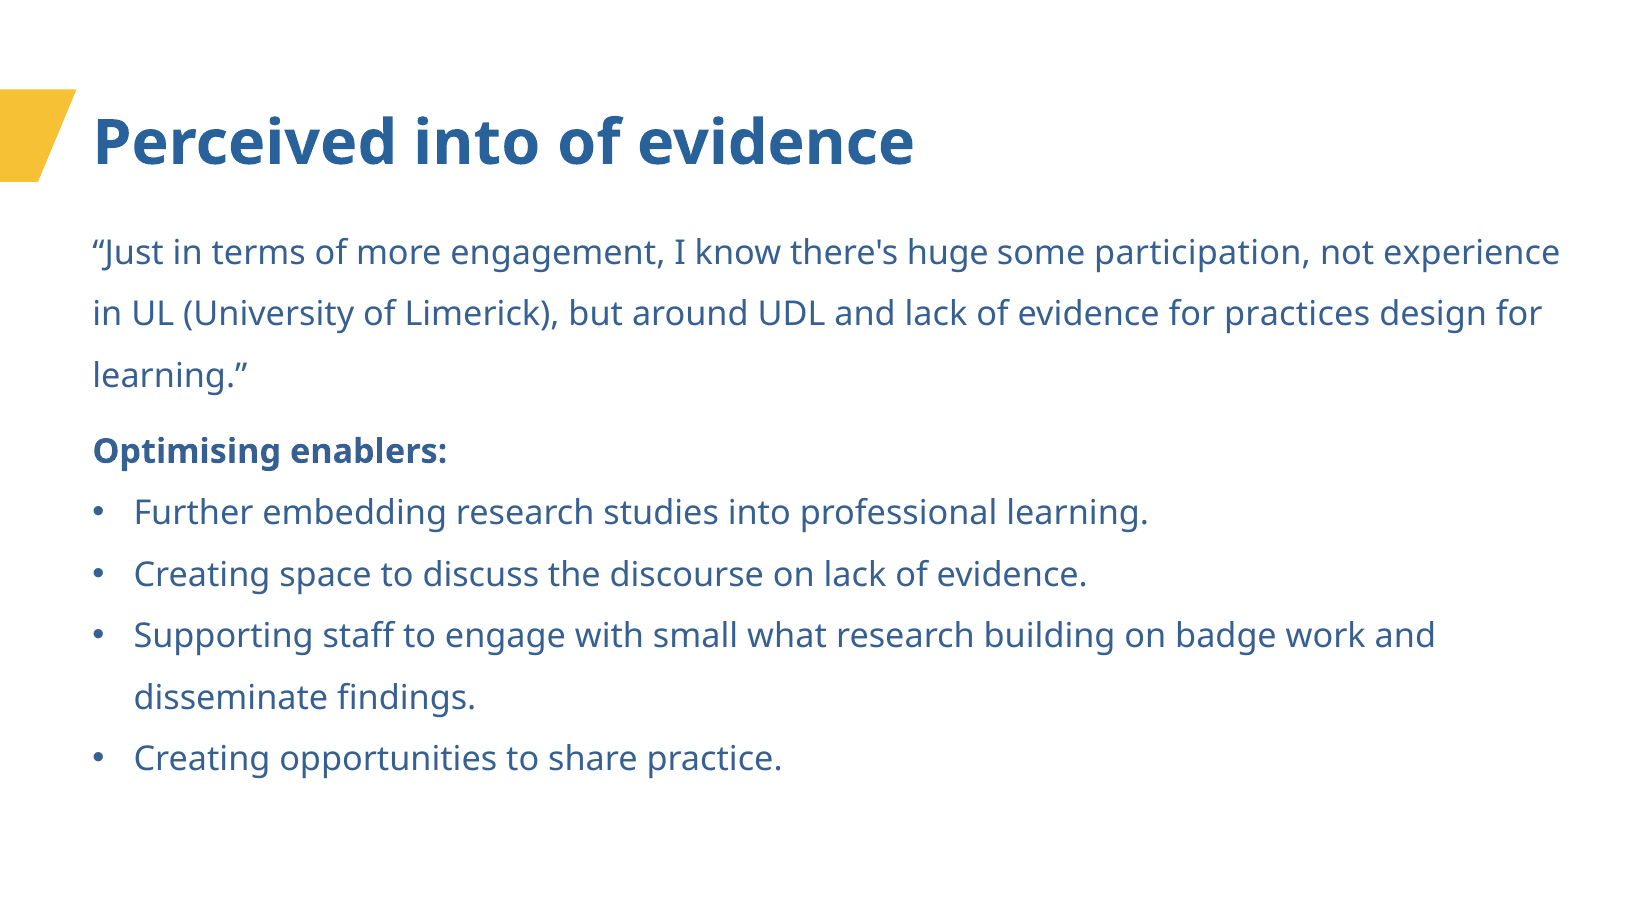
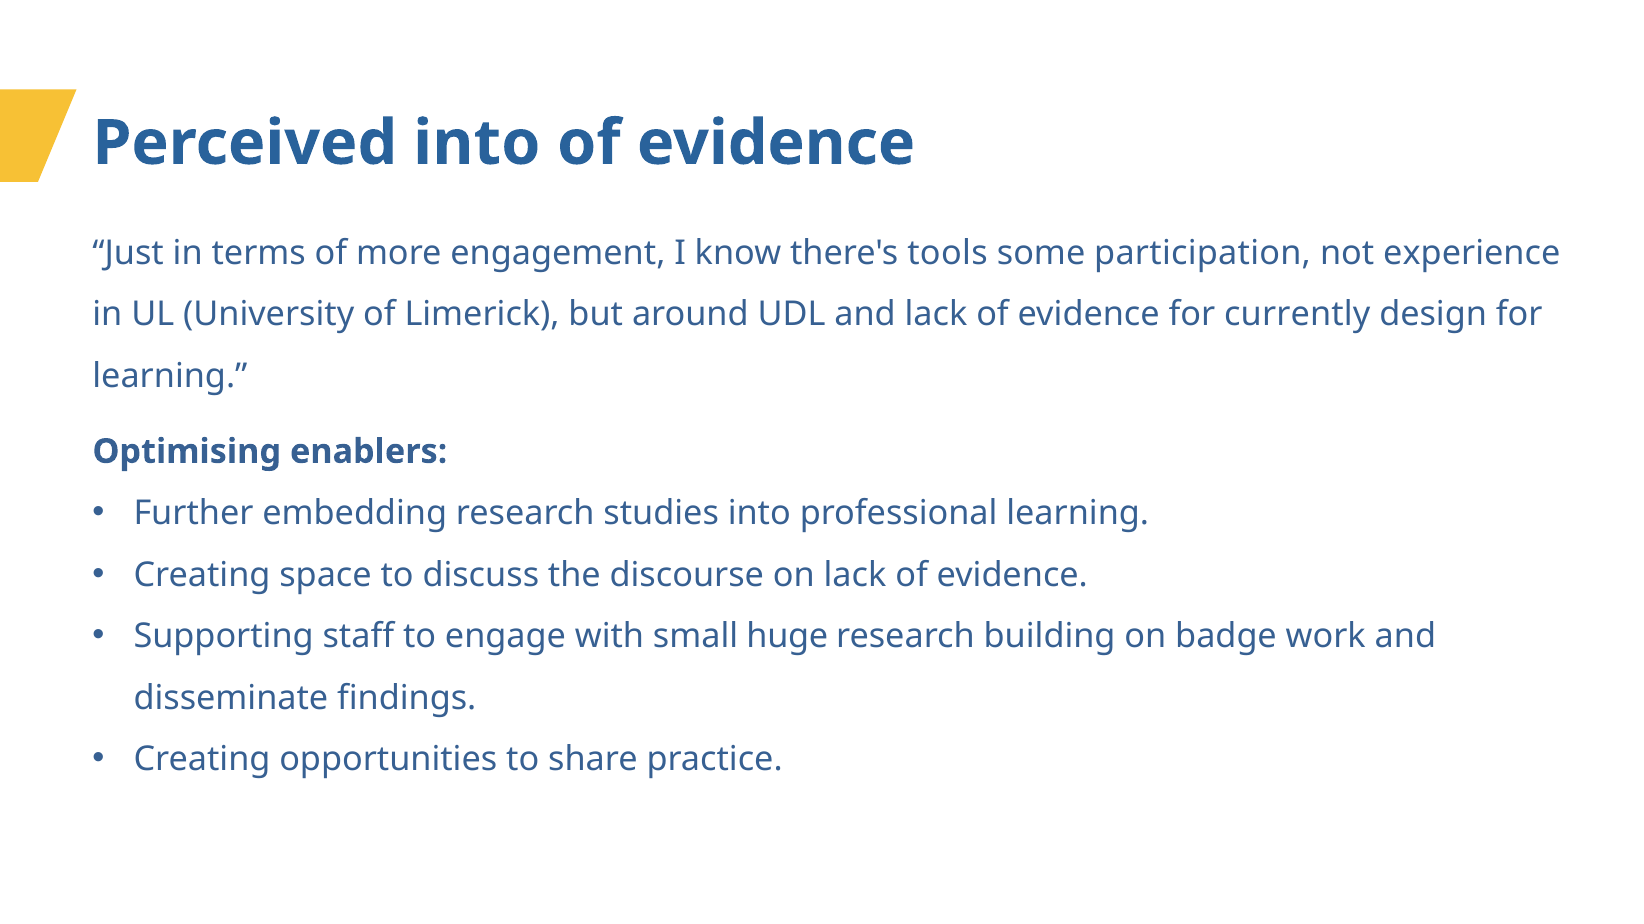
huge: huge -> tools
practices: practices -> currently
what: what -> huge
